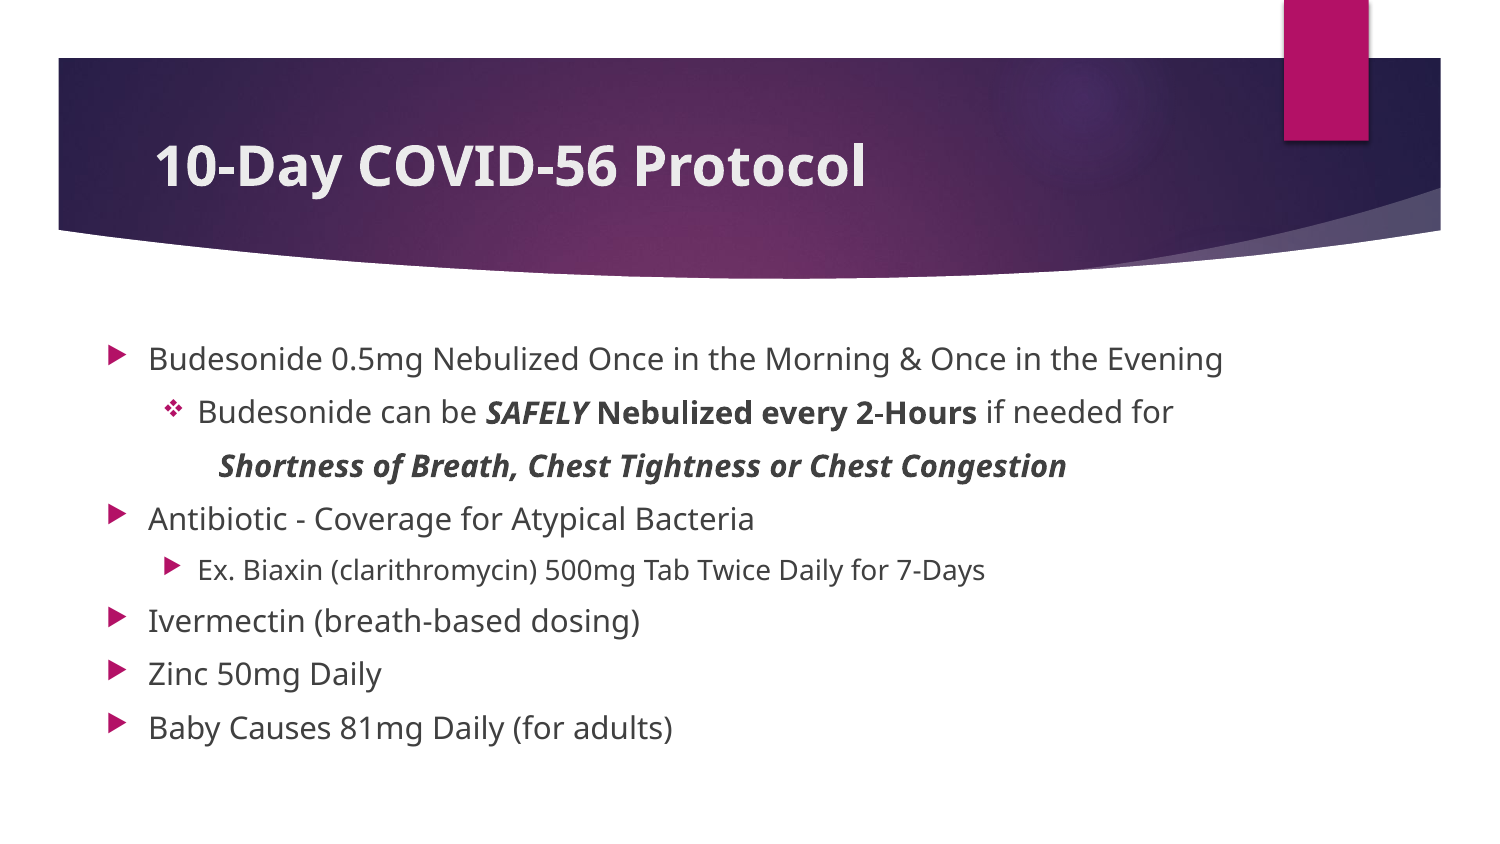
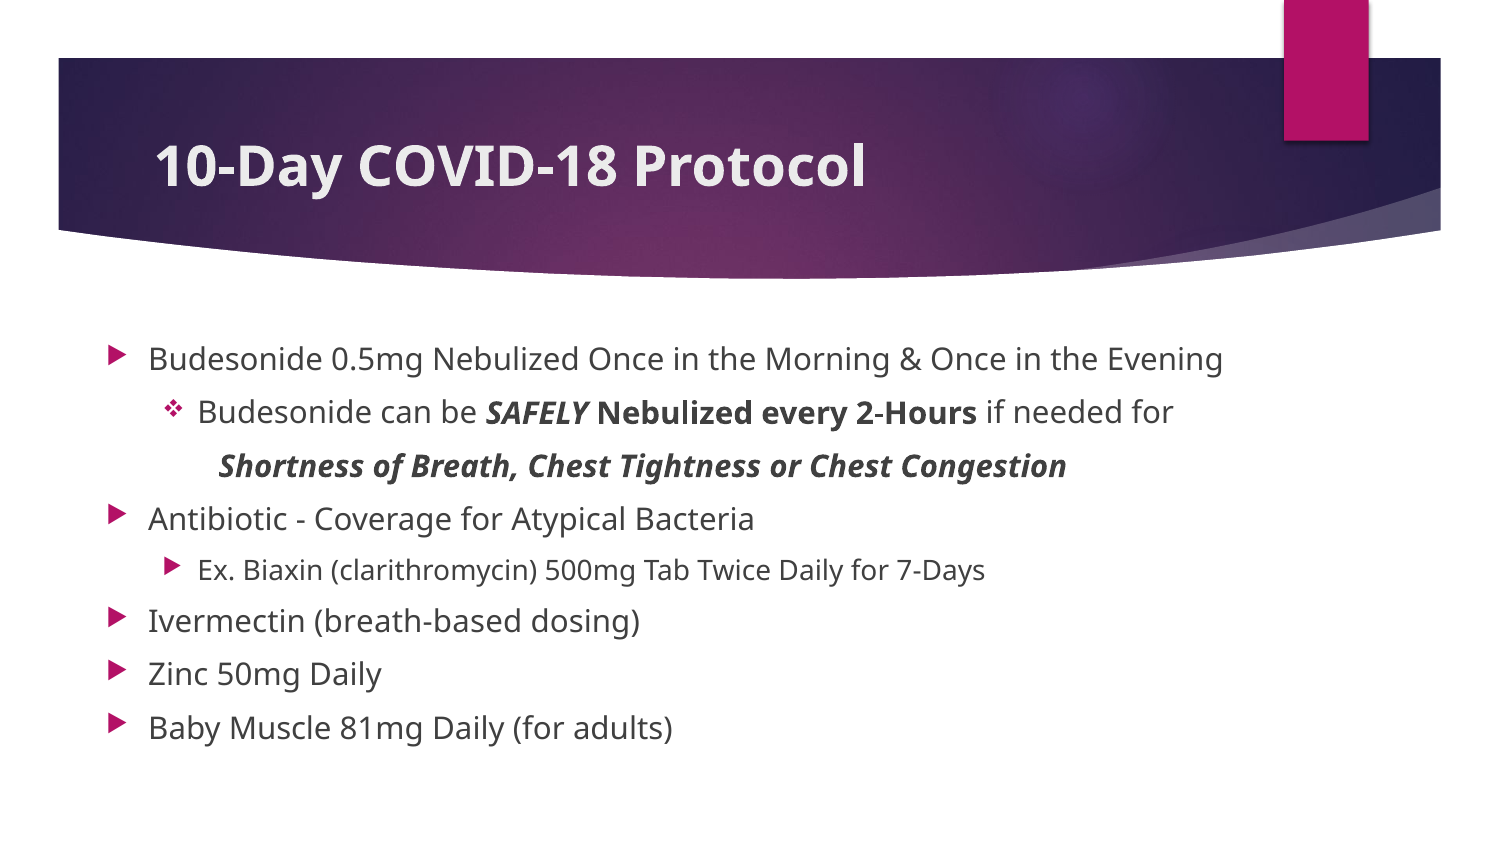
COVID-56: COVID-56 -> COVID-18
Causes: Causes -> Muscle
